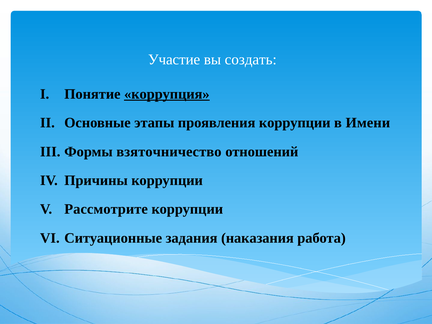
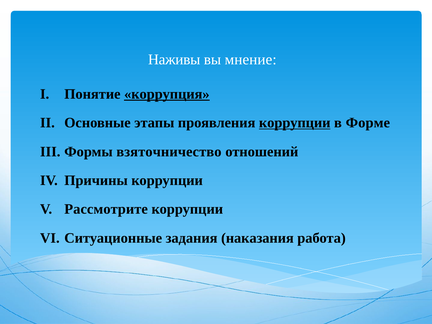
Участие: Участие -> Наживы
создать: создать -> мнение
коррупции at (295, 123) underline: none -> present
Имени: Имени -> Форме
